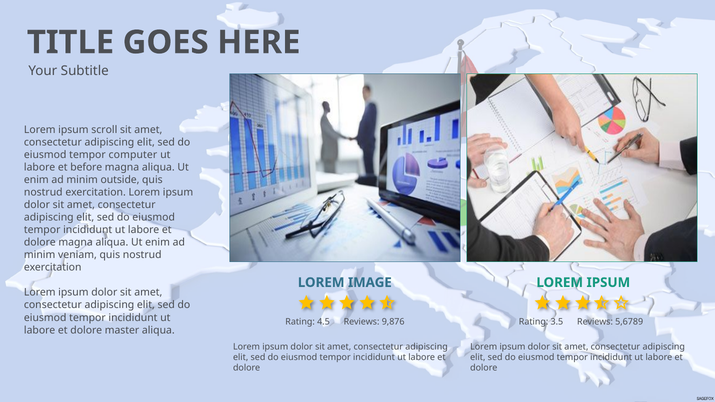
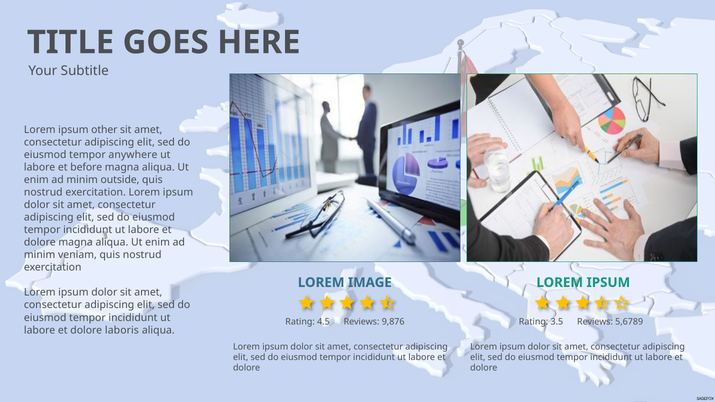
scroll: scroll -> other
computer: computer -> anywhere
master: master -> laboris
